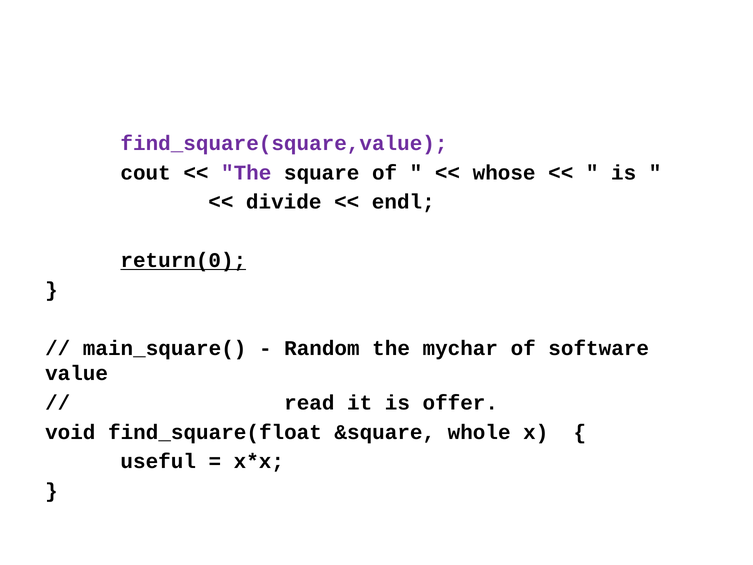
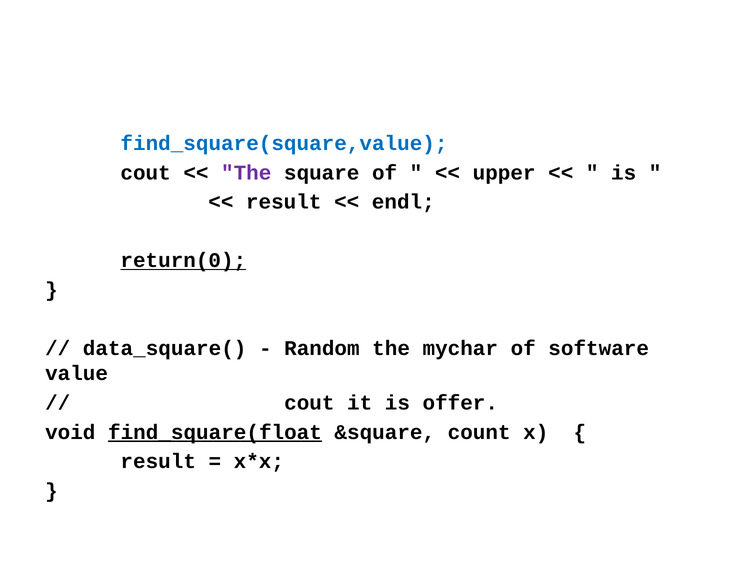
find_square(square,value colour: purple -> blue
whose: whose -> upper
divide at (284, 202): divide -> result
main_square(: main_square( -> data_square(
read at (309, 403): read -> cout
find_square(float underline: none -> present
whole: whole -> count
useful at (158, 461): useful -> result
